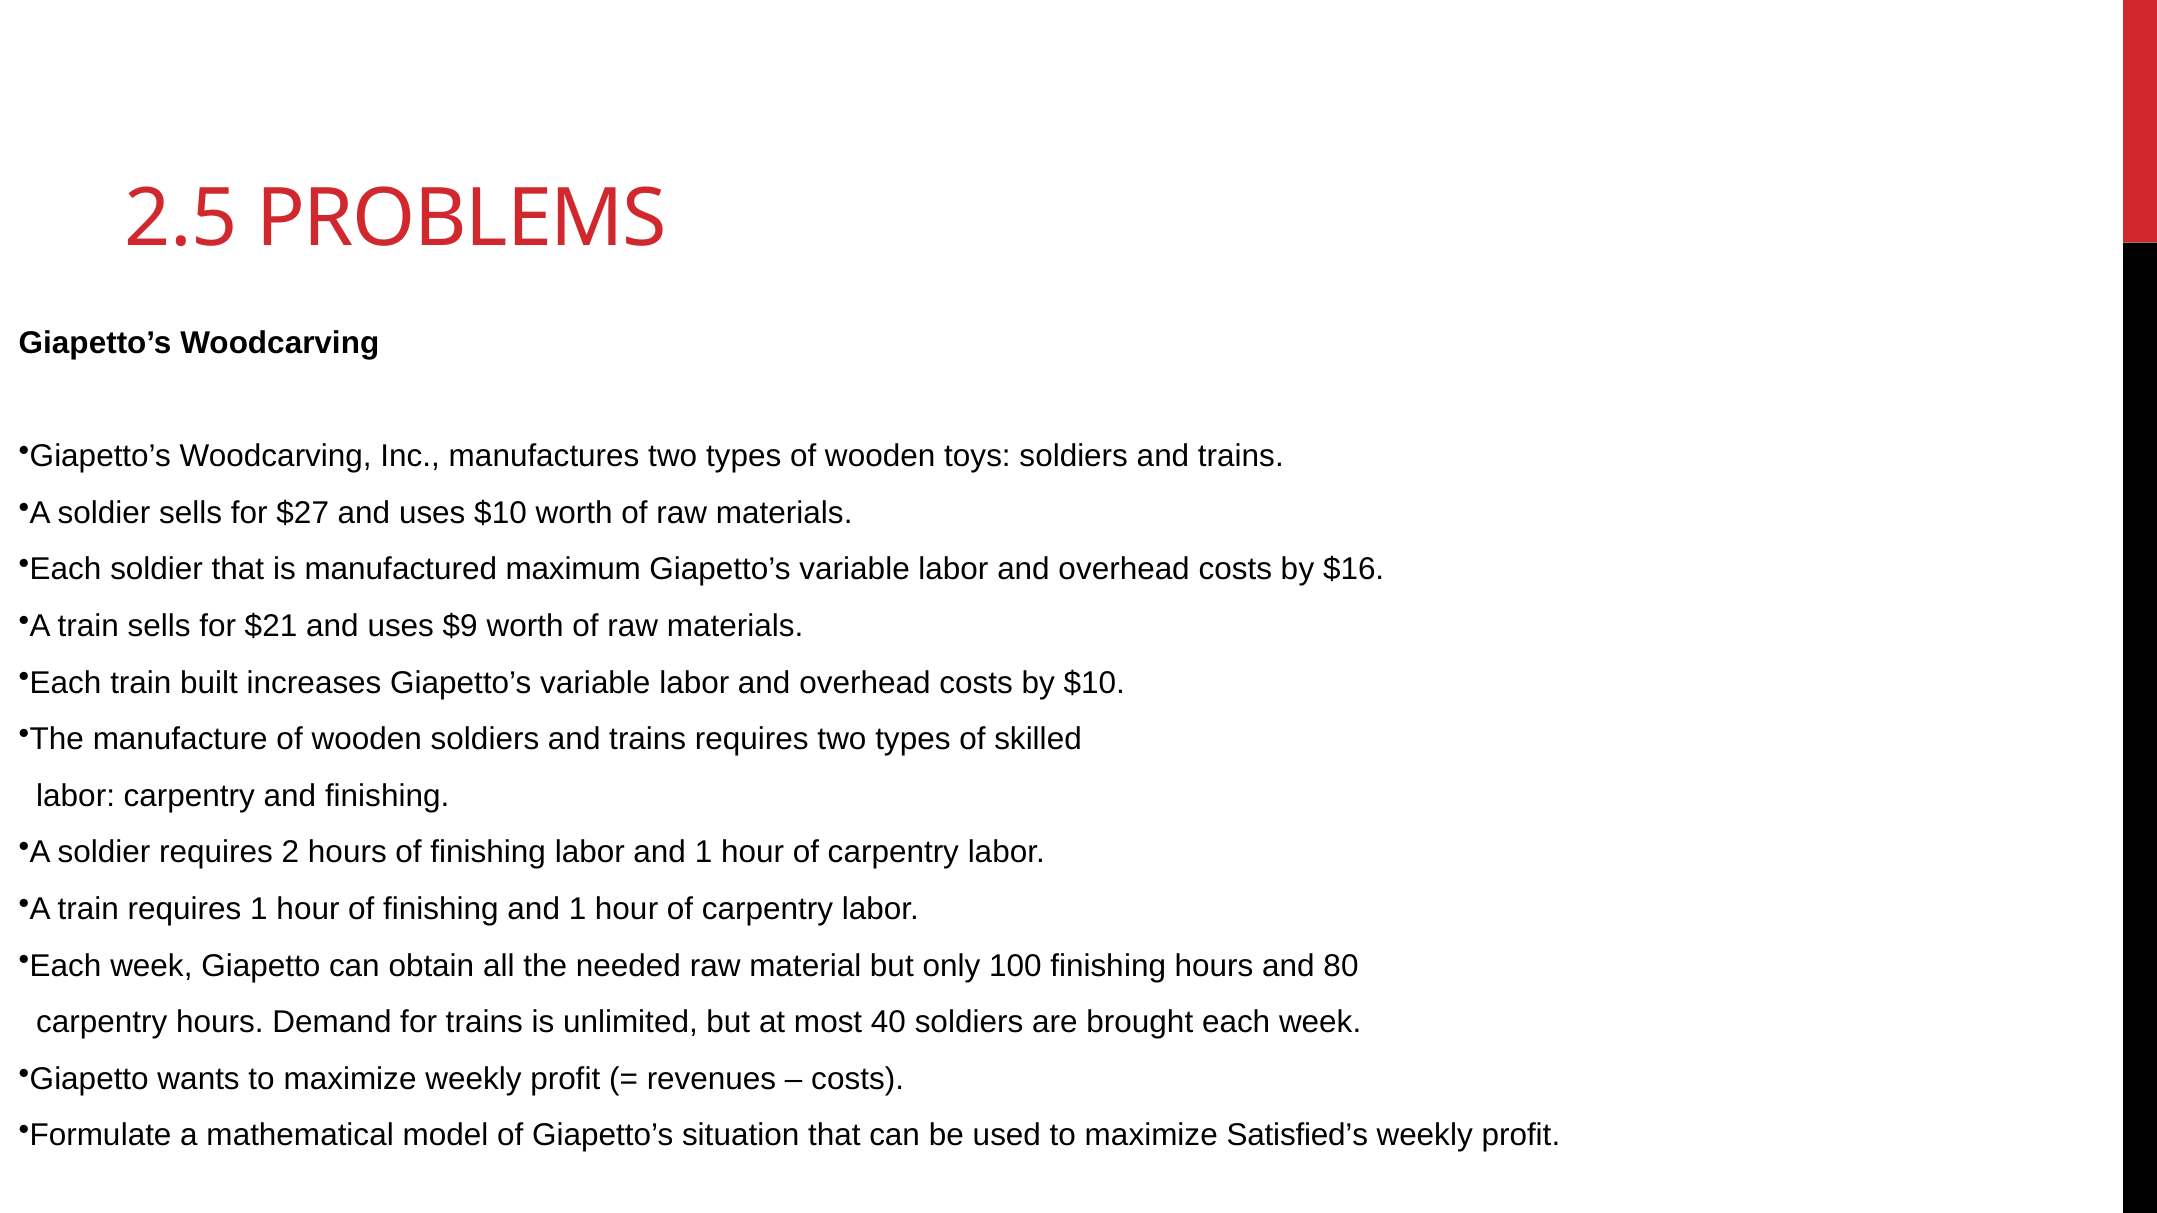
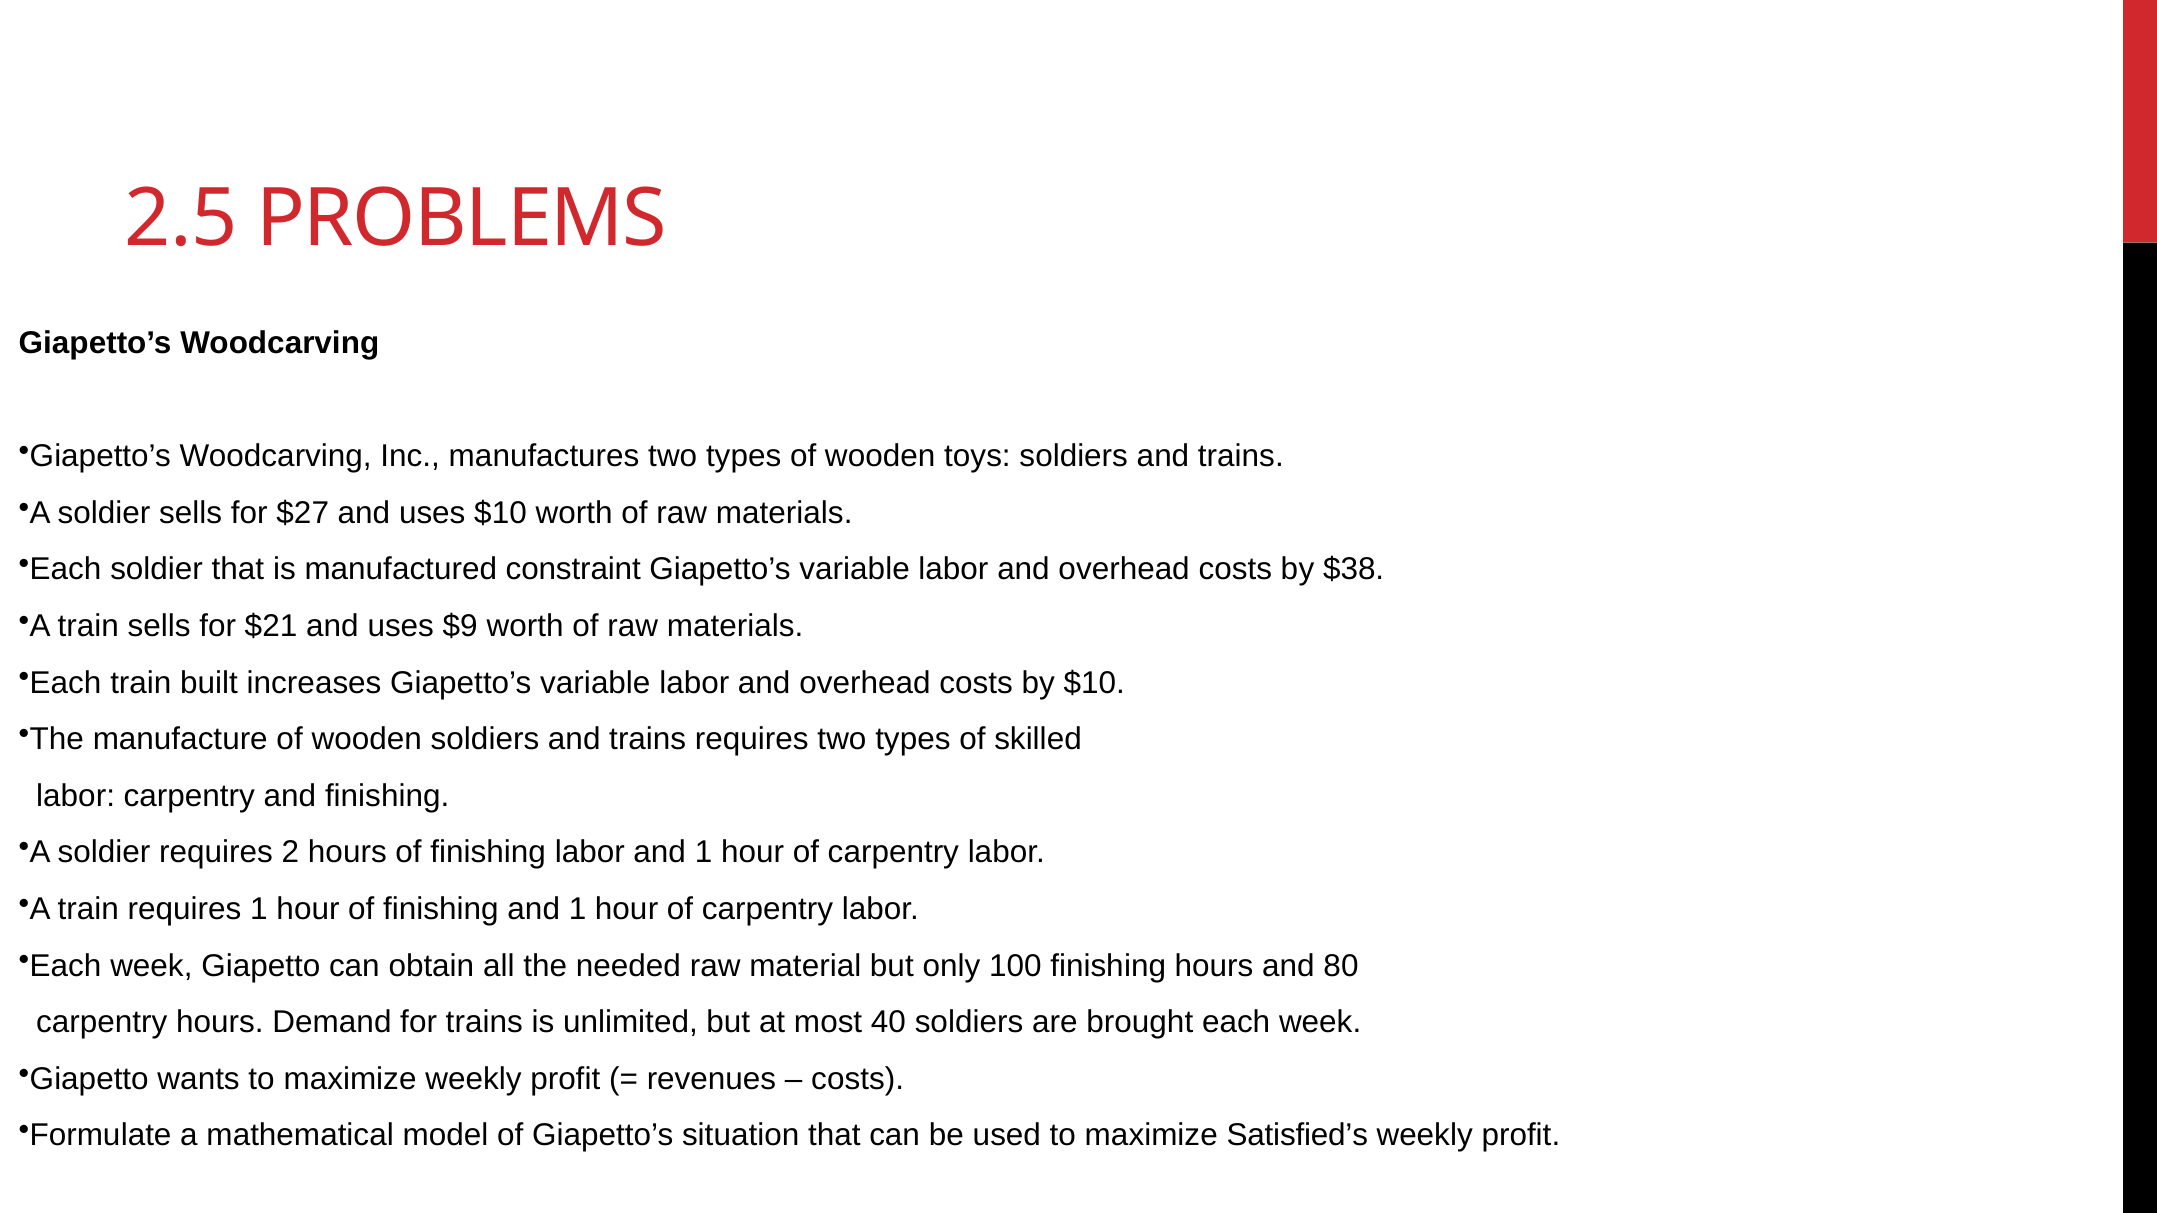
maximum: maximum -> constraint
$16: $16 -> $38
